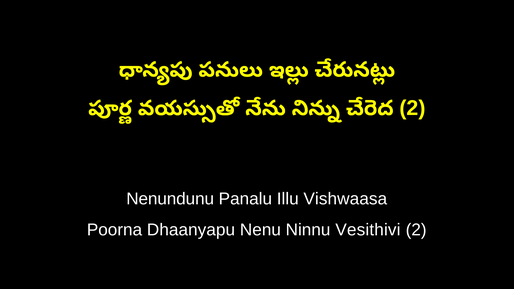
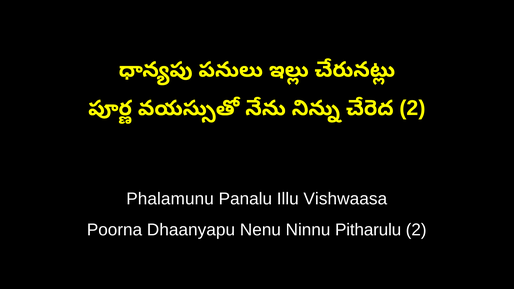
Nenundunu: Nenundunu -> Phalamunu
Vesithivi: Vesithivi -> Pitharulu
